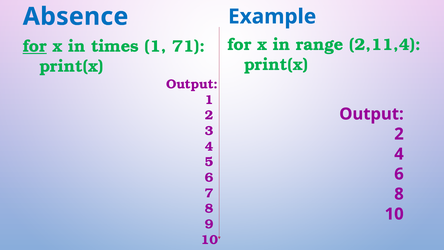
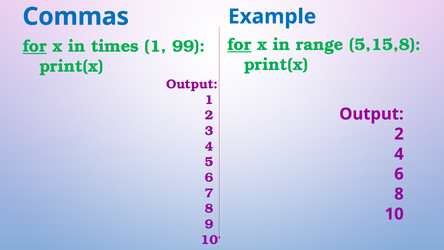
Absence: Absence -> Commas
for at (239, 45) underline: none -> present
2,11,4: 2,11,4 -> 5,15,8
71: 71 -> 99
